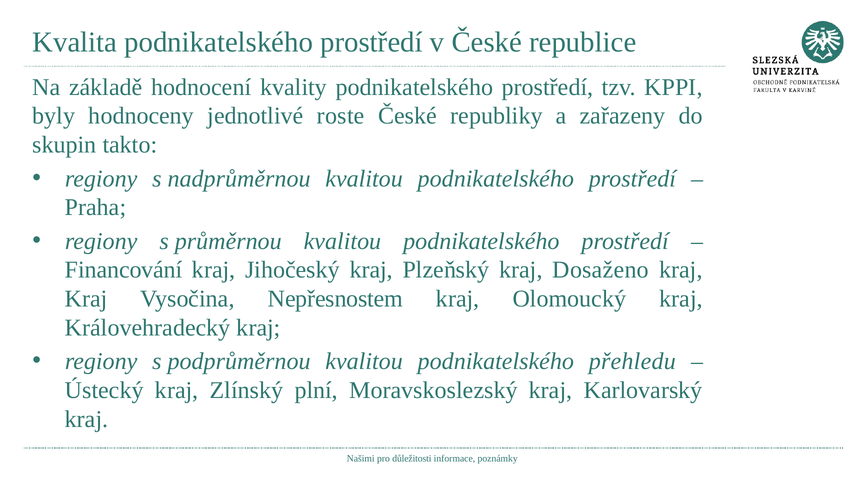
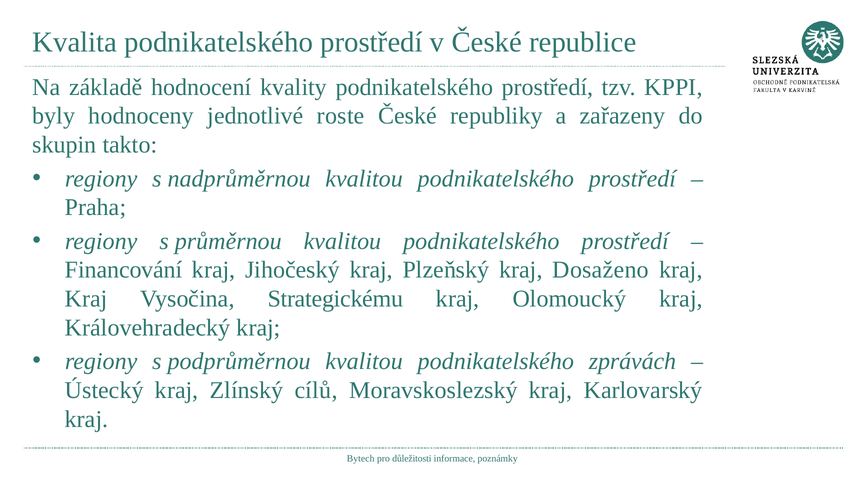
Nepřesnostem: Nepřesnostem -> Strategickému
přehledu: přehledu -> zprávách
plní: plní -> cílů
Našimi: Našimi -> Bytech
